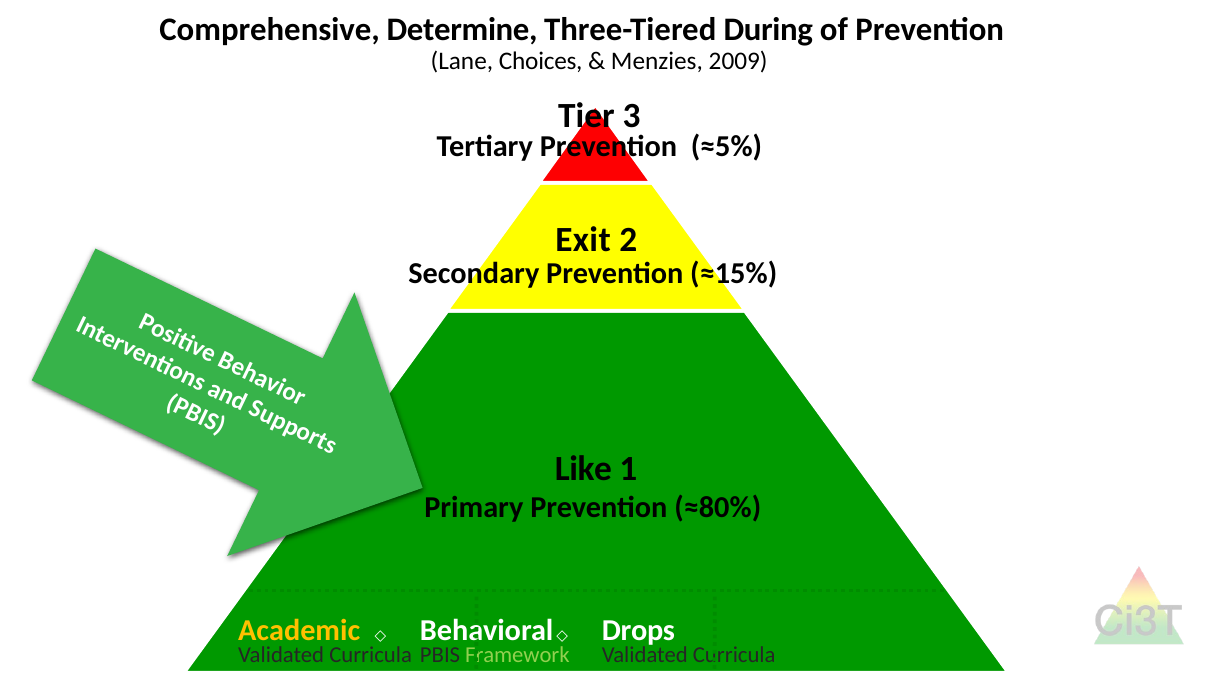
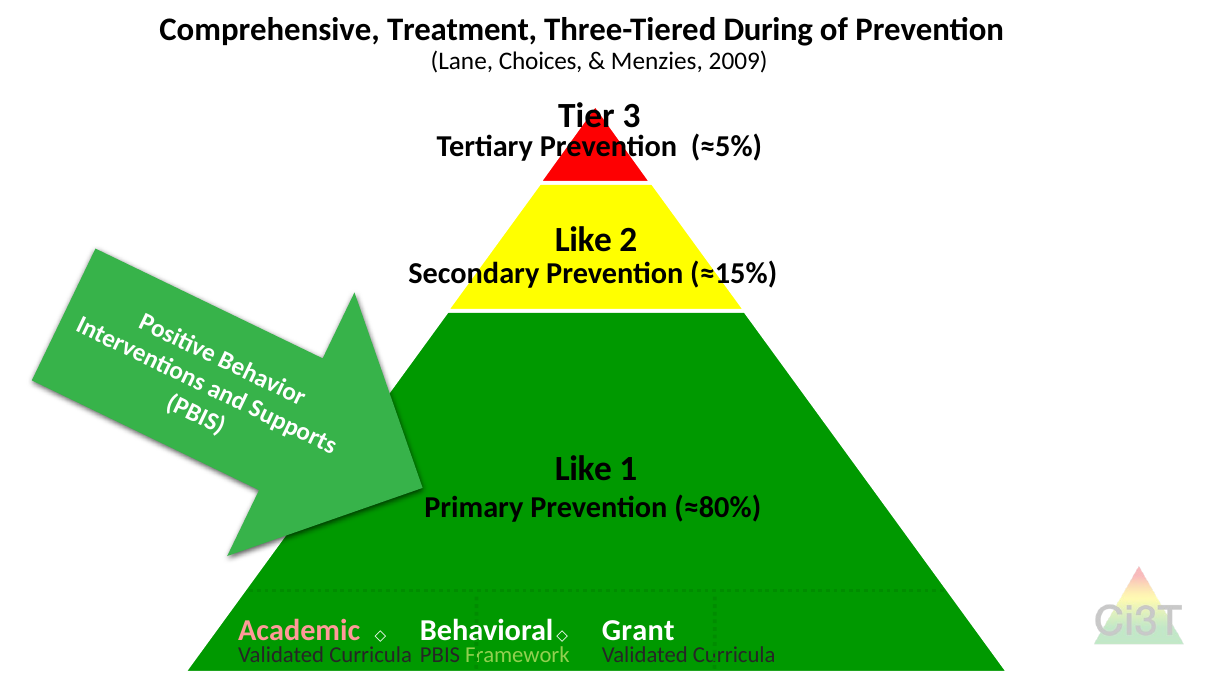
Determine: Determine -> Treatment
Exit at (583, 240): Exit -> Like
Academic colour: yellow -> pink
Drops: Drops -> Grant
